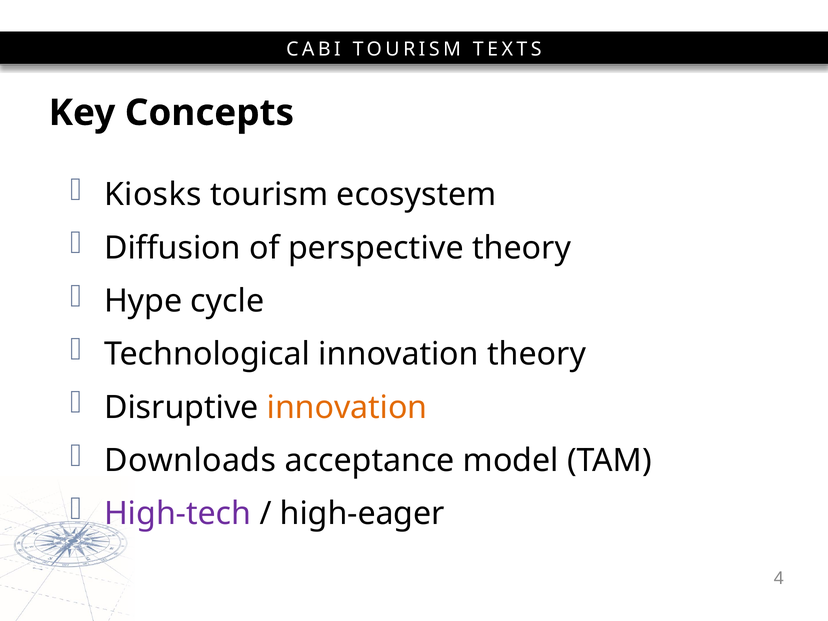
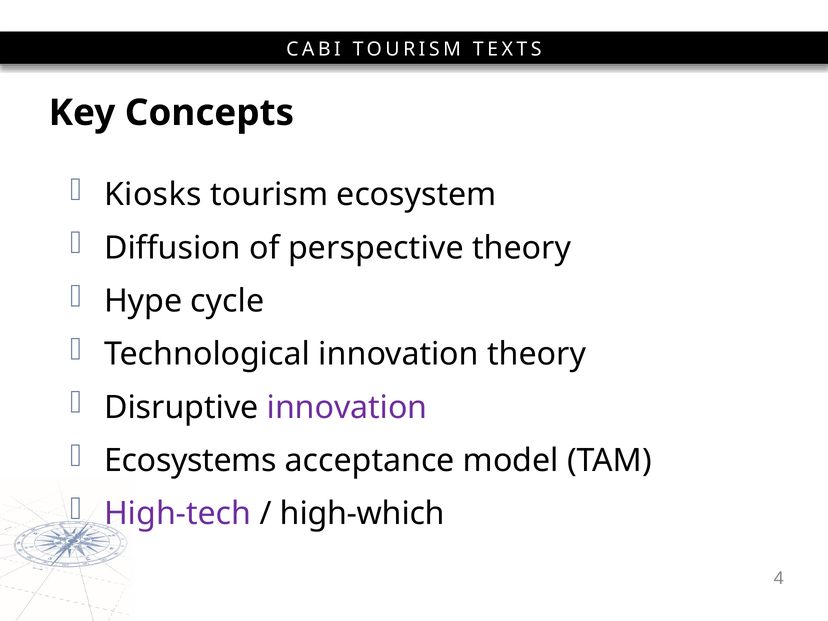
innovation at (347, 407) colour: orange -> purple
Downloads: Downloads -> Ecosystems
high-eager: high-eager -> high-which
